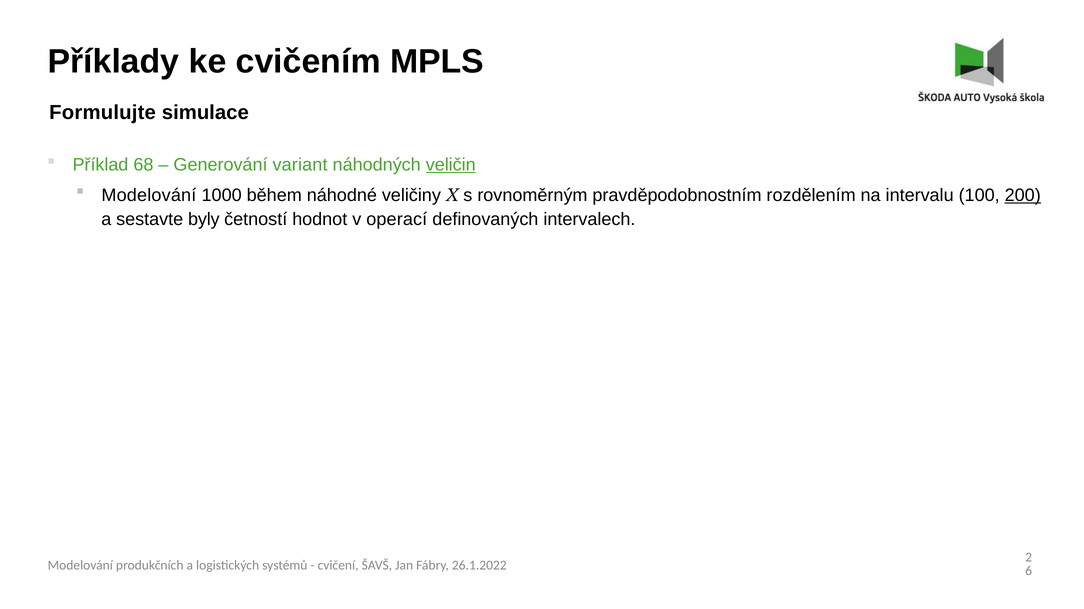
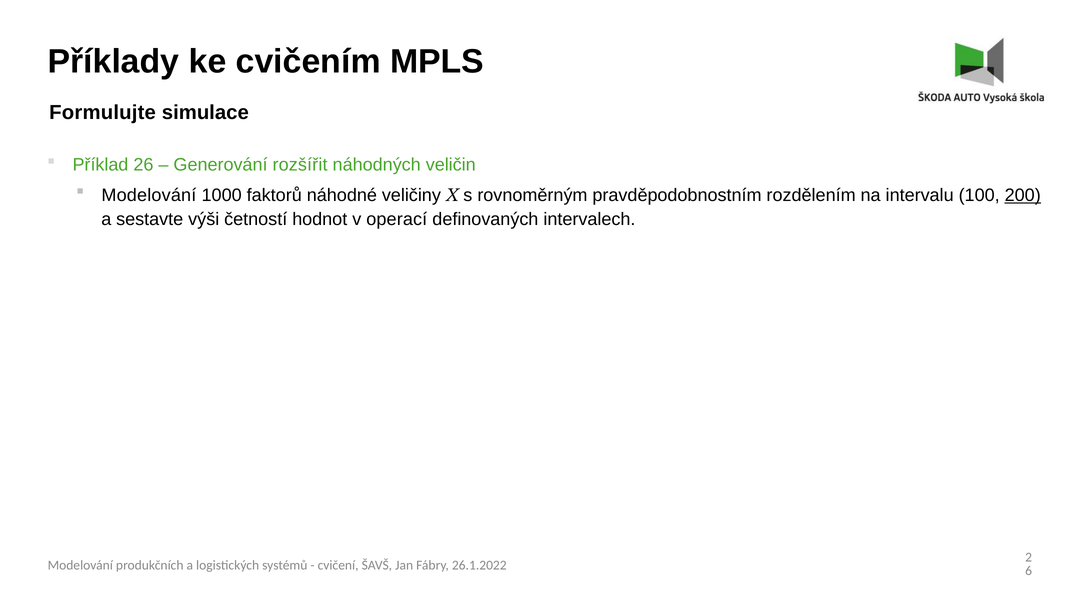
68: 68 -> 26
variant: variant -> rozšířit
veličin underline: present -> none
během: během -> faktorů
byly: byly -> výši
